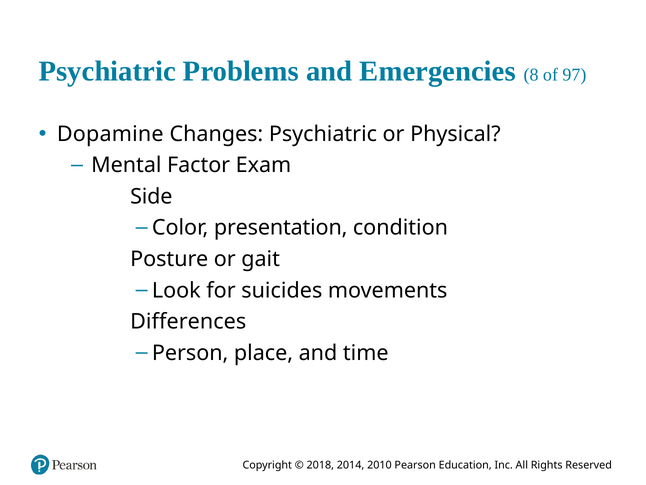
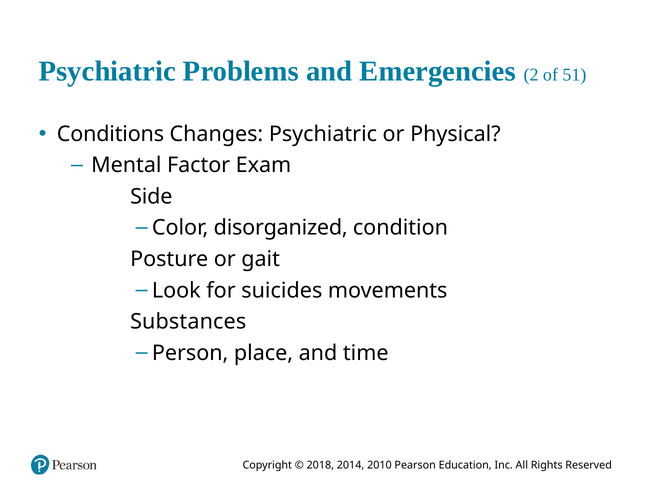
8: 8 -> 2
97: 97 -> 51
Dopamine: Dopamine -> Conditions
presentation: presentation -> disorganized
Differences: Differences -> Substances
